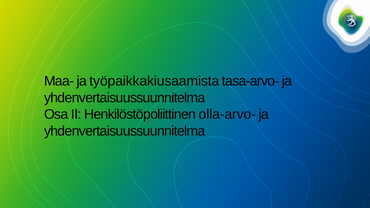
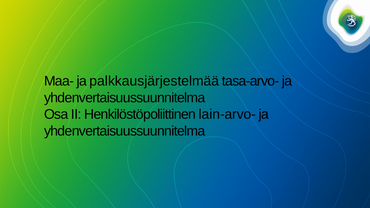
työpaikkakiusaamista: työpaikkakiusaamista -> palkkausjärjestelmää
olla-arvo-: olla-arvo- -> lain-arvo-
